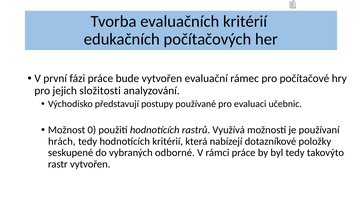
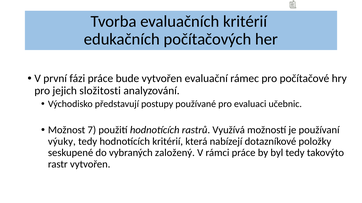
0: 0 -> 7
hrách: hrách -> výuky
odborné: odborné -> založený
